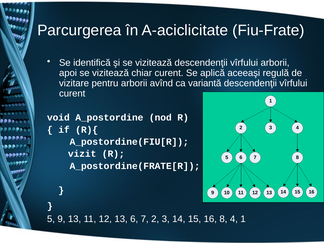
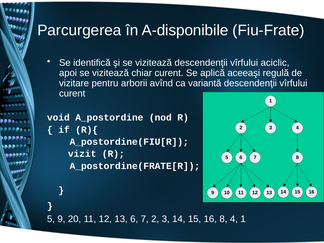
A-aciclicitate: A-aciclicitate -> A-disponibile
vîrfului arborii: arborii -> aciclic
9 13: 13 -> 20
